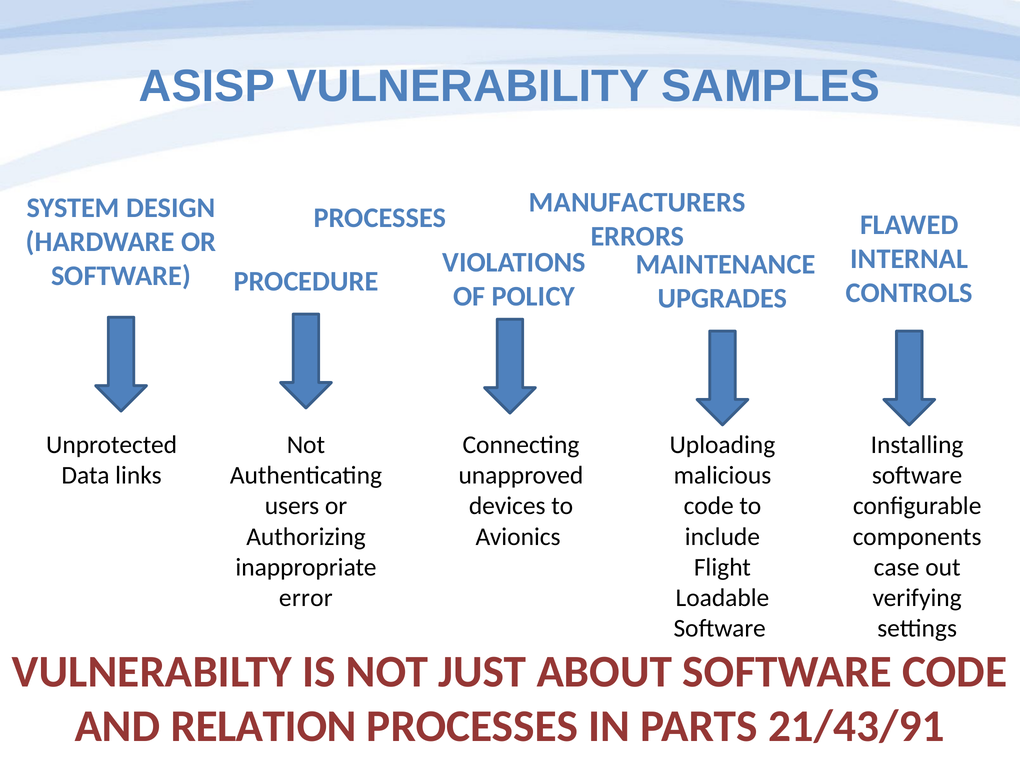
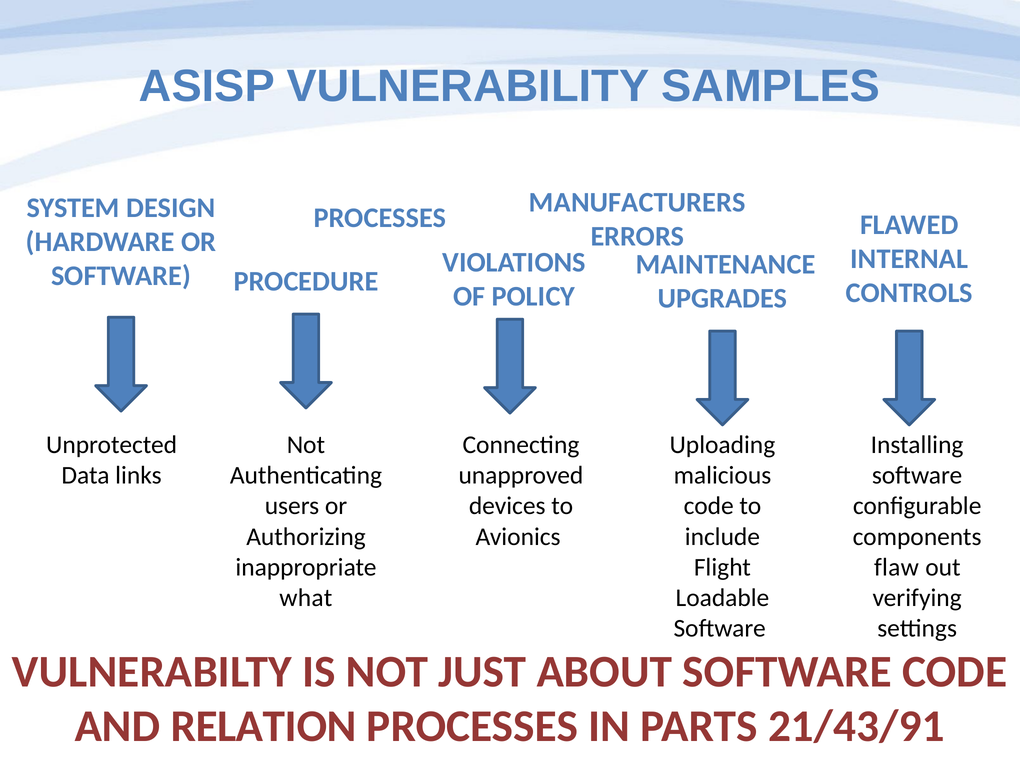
case: case -> flaw
error: error -> what
